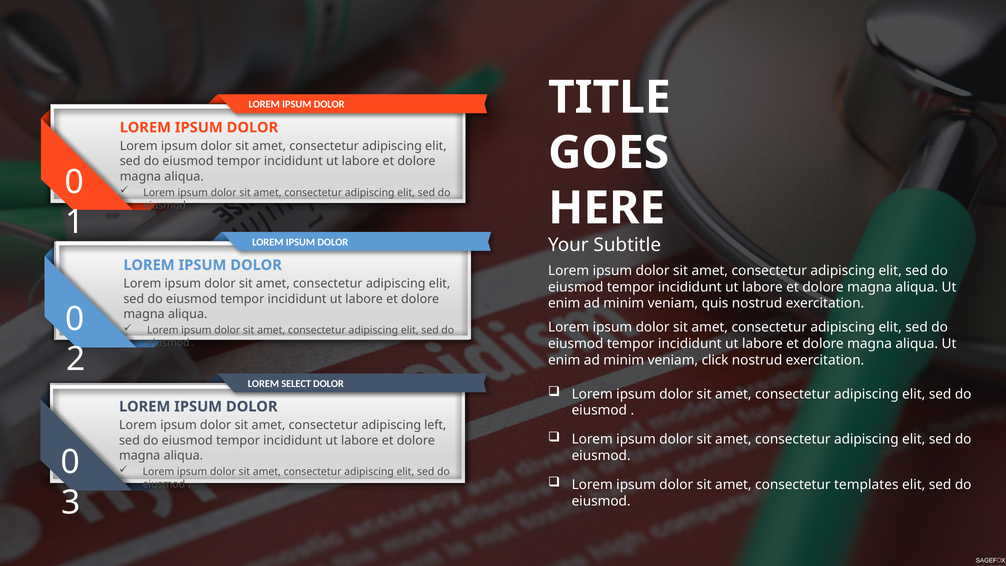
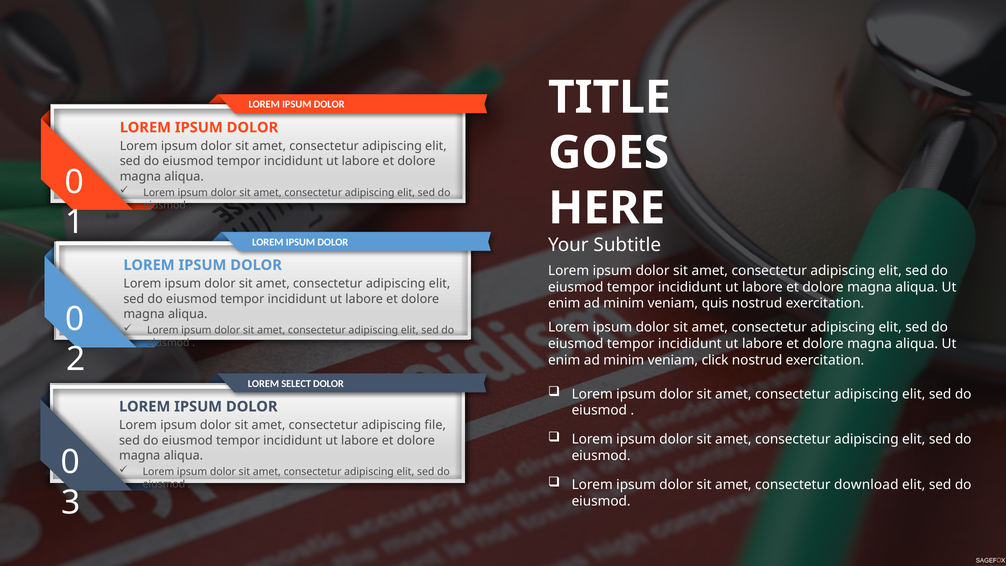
left: left -> file
templates: templates -> download
